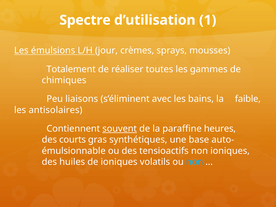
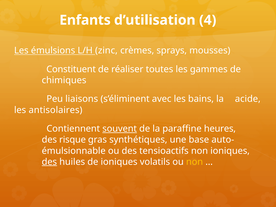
Spectre: Spectre -> Enfants
1: 1 -> 4
jour: jour -> zinc
Totalement: Totalement -> Constituent
faible: faible -> acide
courts: courts -> risque
des at (49, 162) underline: none -> present
non at (195, 162) colour: light blue -> yellow
